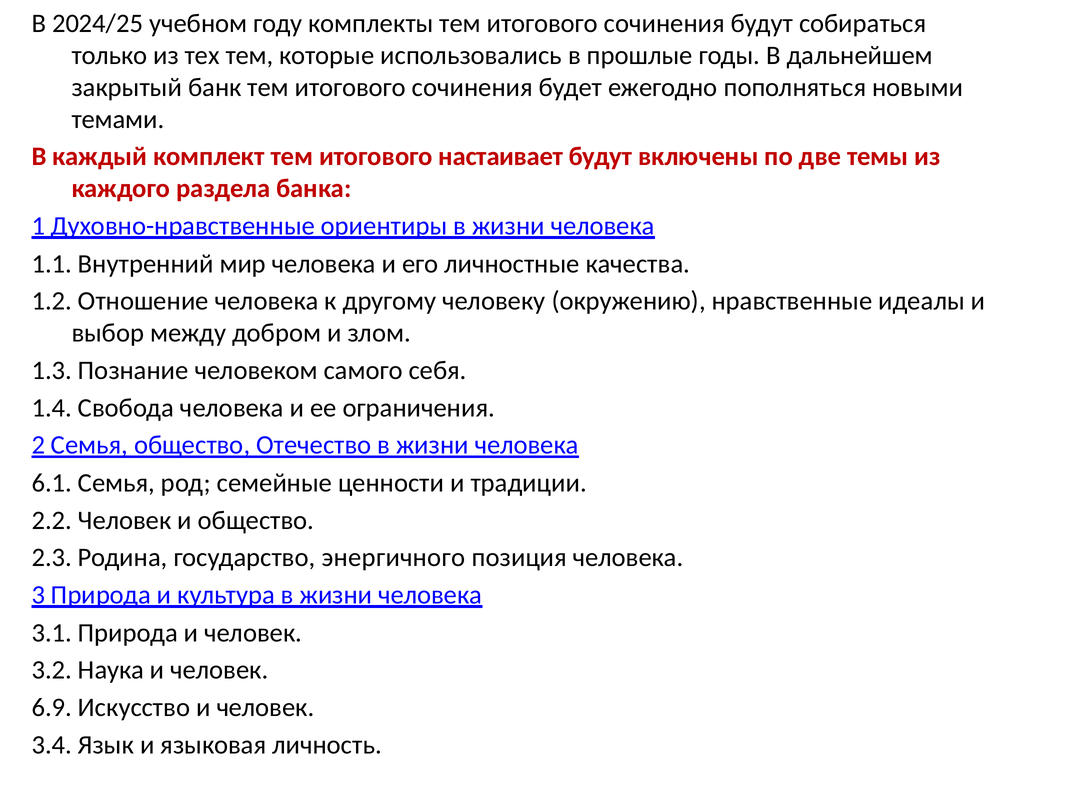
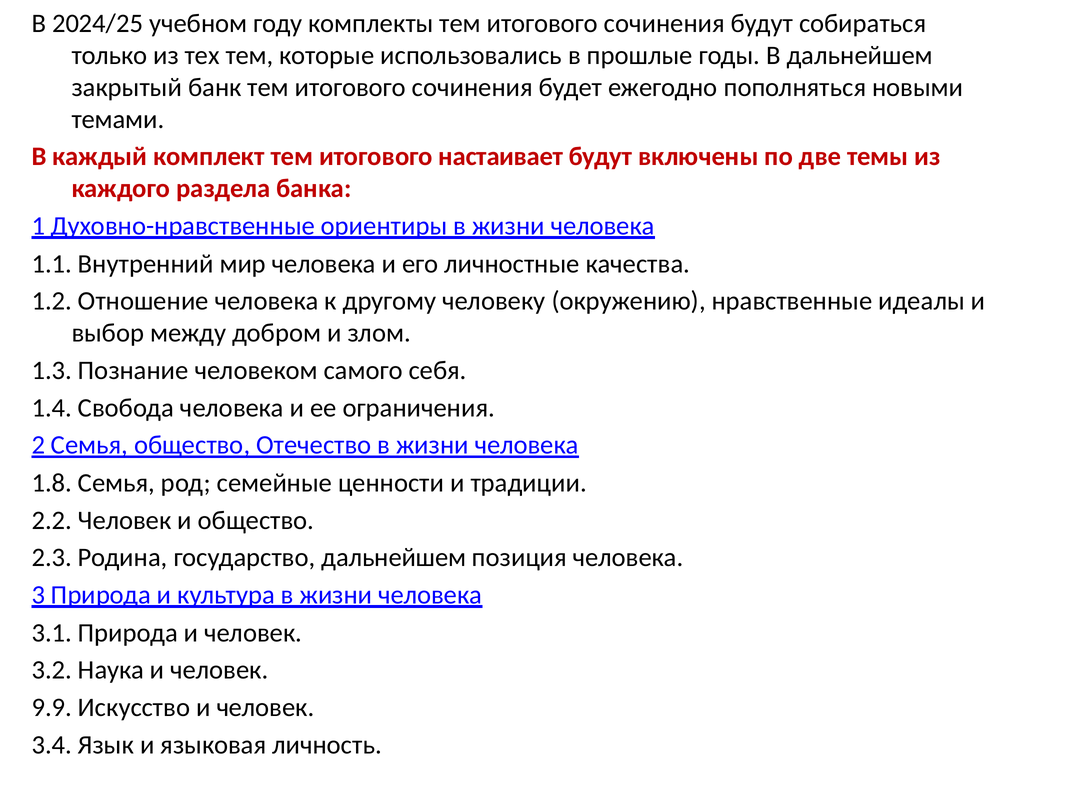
6.1: 6.1 -> 1.8
государство энергичного: энергичного -> дальнейшем
6.9: 6.9 -> 9.9
